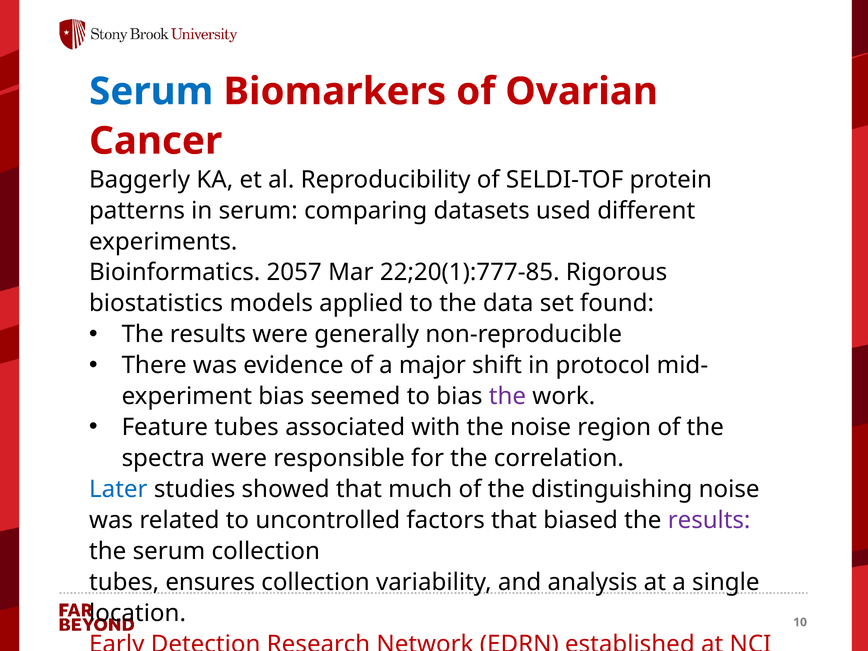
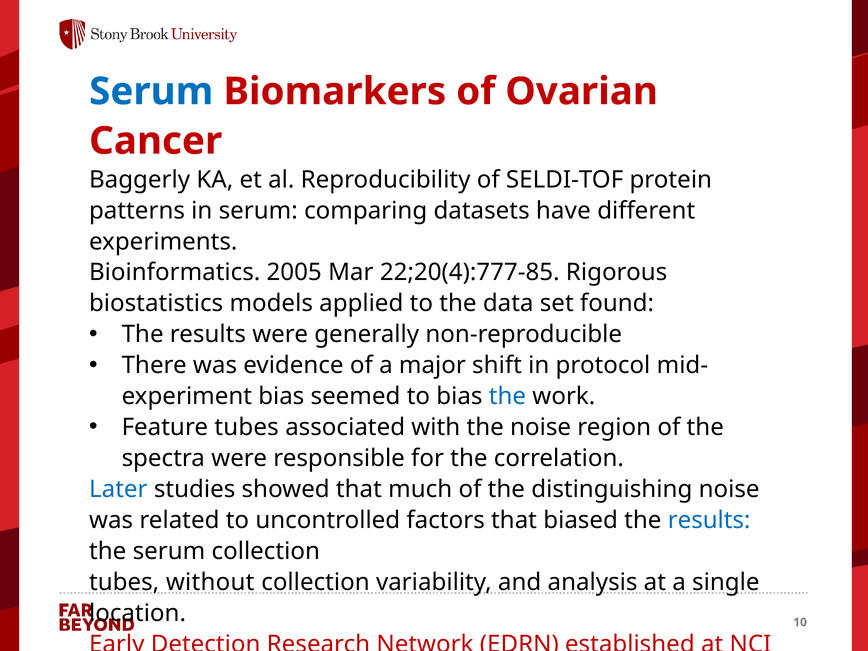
used: used -> have
2057: 2057 -> 2005
22;20(1):777‐85: 22;20(1):777‐85 -> 22;20(4):777‐85
the at (507, 396) colour: purple -> blue
results at (709, 520) colour: purple -> blue
ensures: ensures -> without
